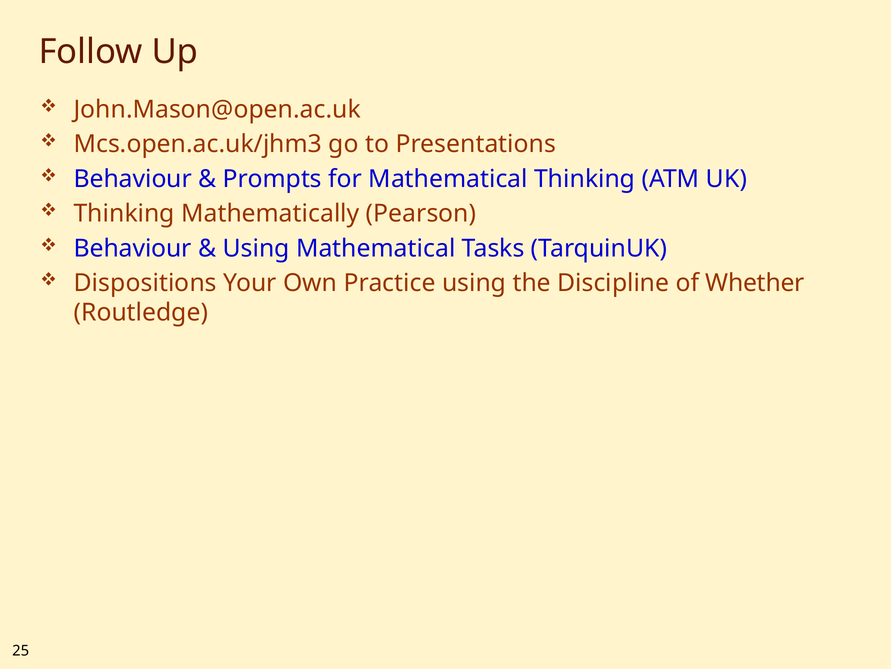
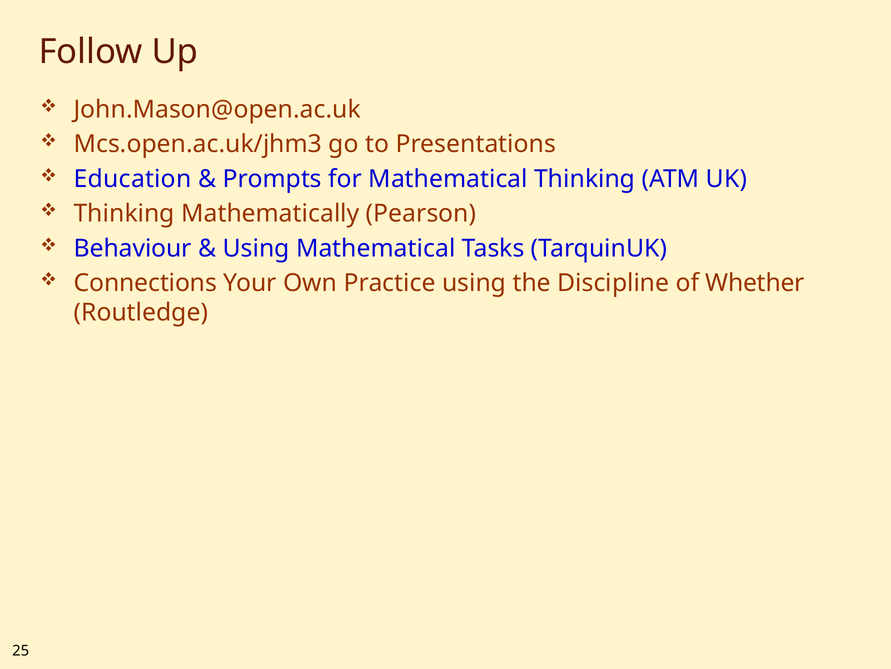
Behaviour at (133, 179): Behaviour -> Education
Dispositions: Dispositions -> Connections
